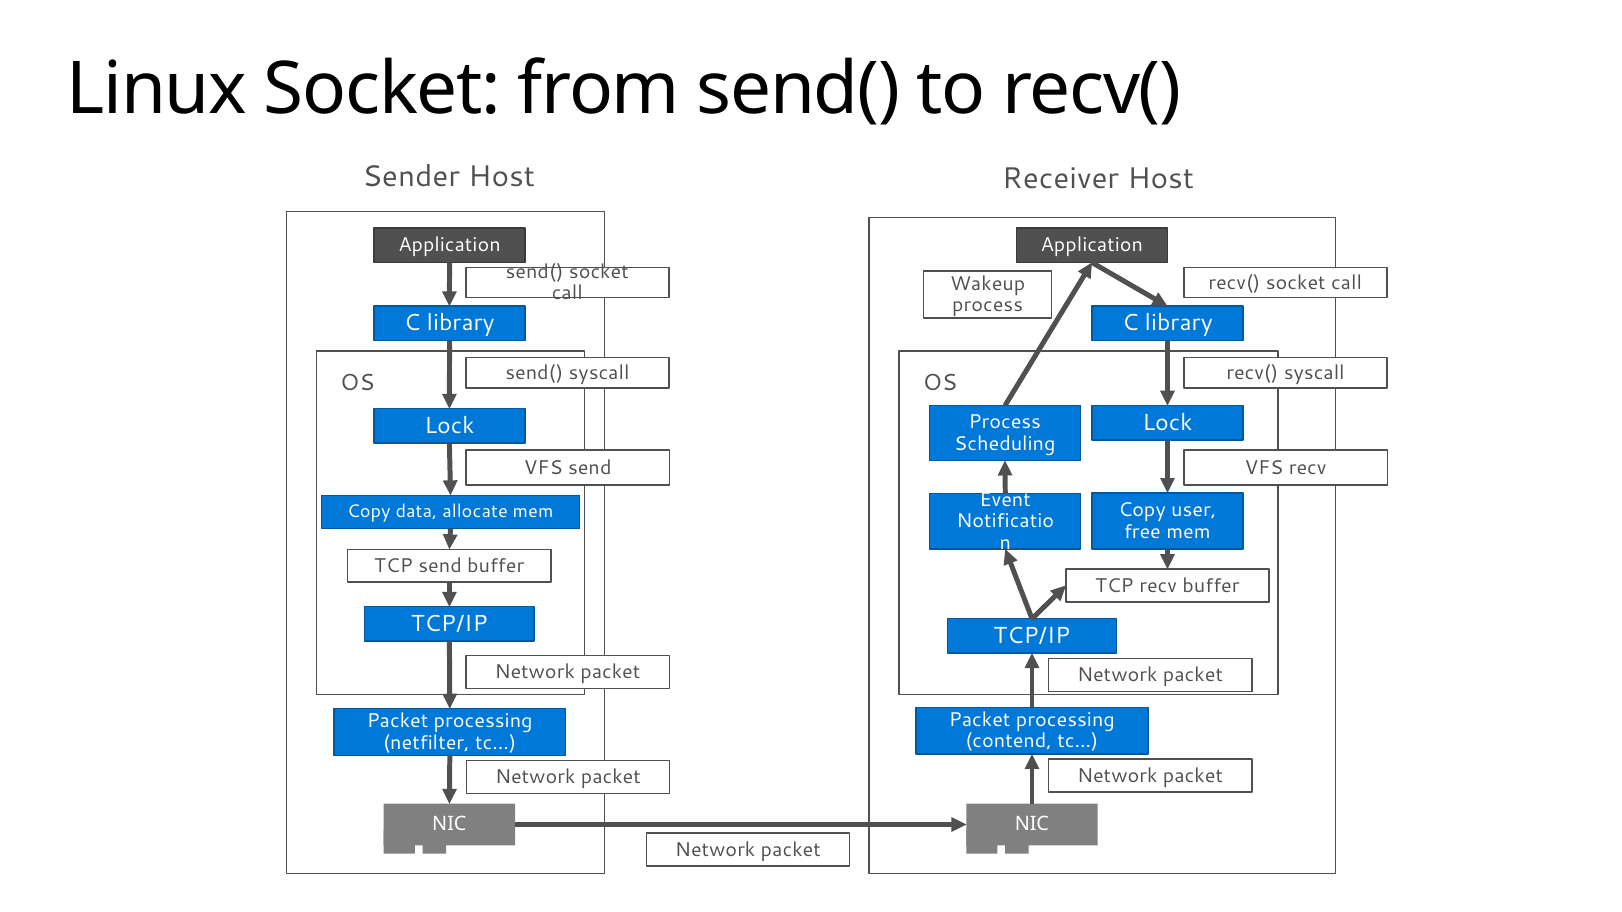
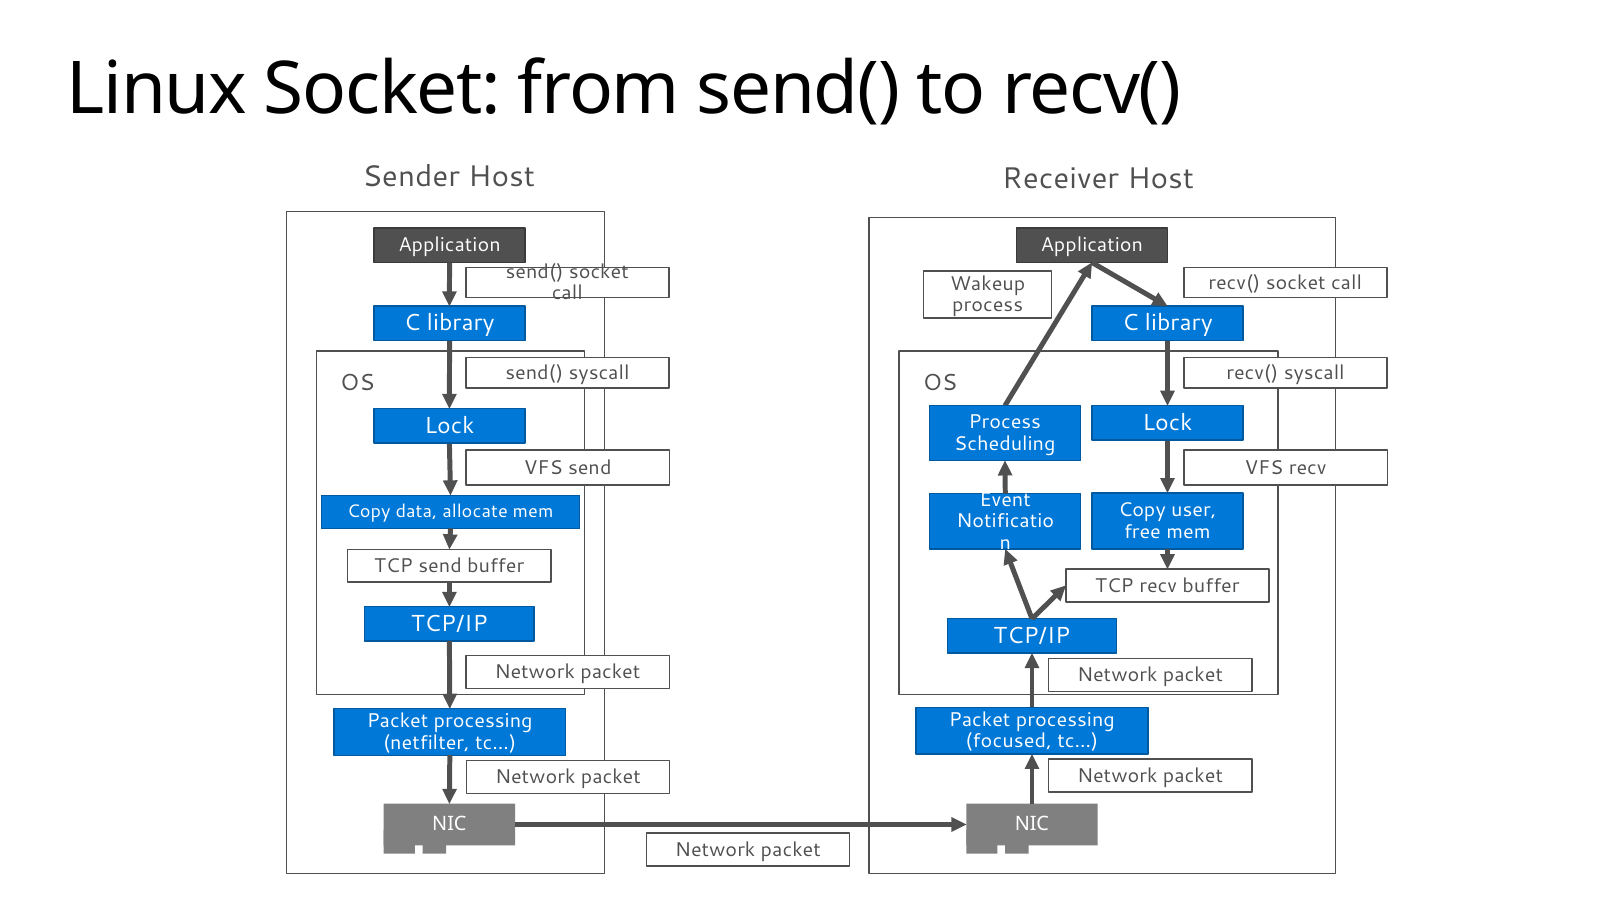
contend: contend -> focused
